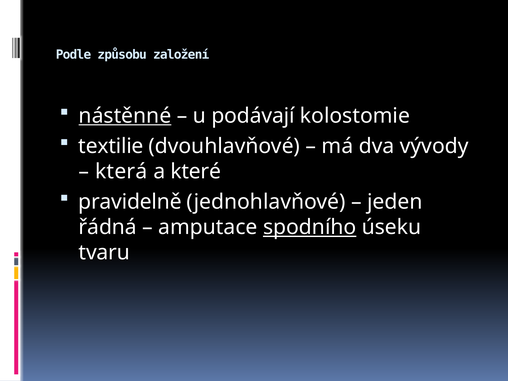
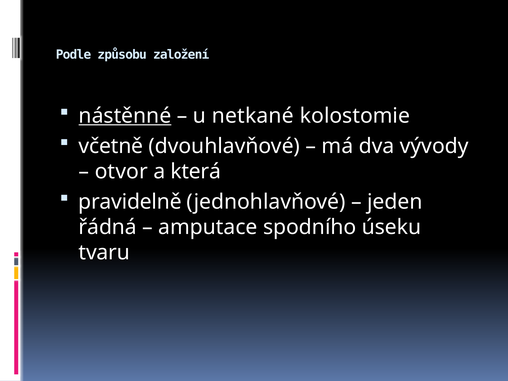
podávají: podávají -> netkané
textilie: textilie -> včetně
která: která -> otvor
které: které -> která
spodního underline: present -> none
